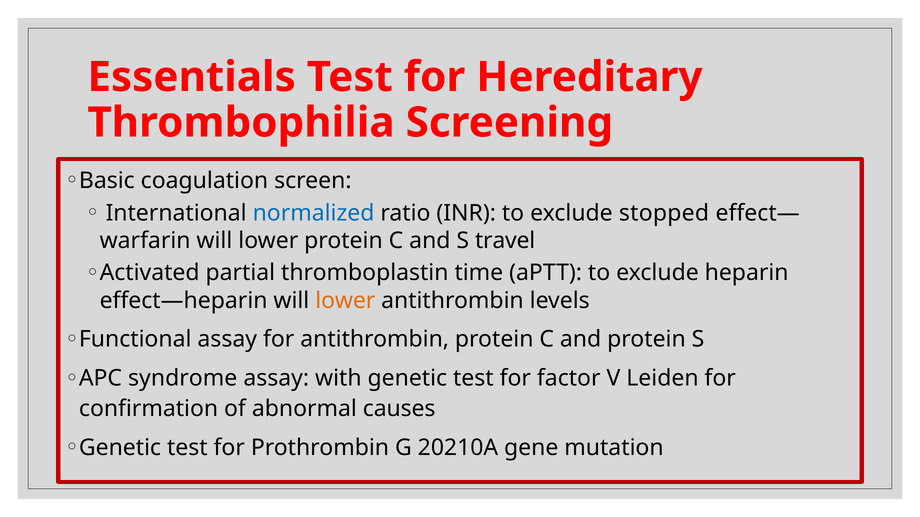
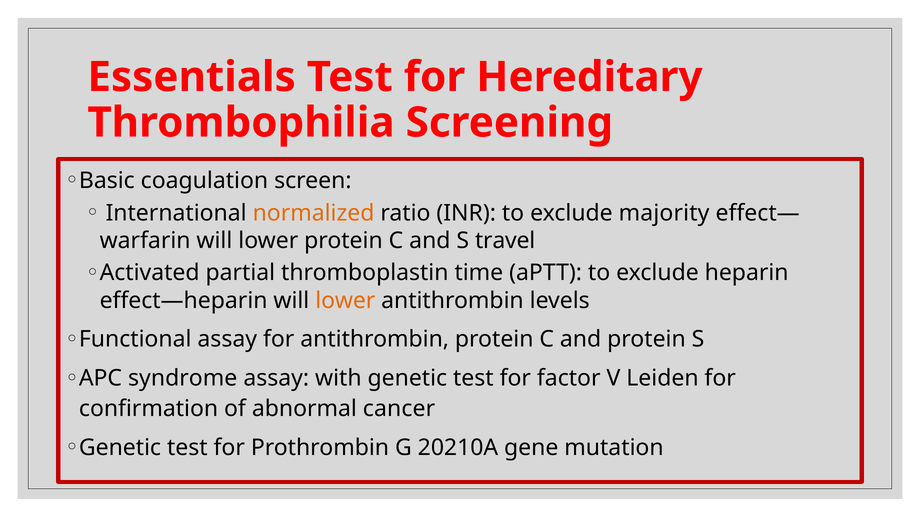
normalized colour: blue -> orange
stopped: stopped -> majority
causes: causes -> cancer
